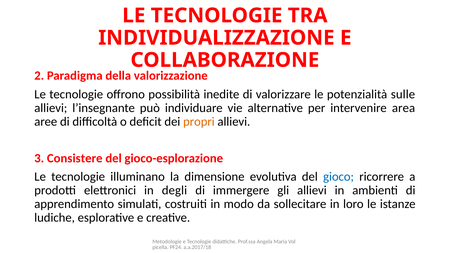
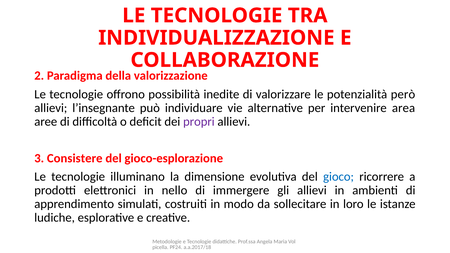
sulle: sulle -> però
propri colour: orange -> purple
degli: degli -> nello
